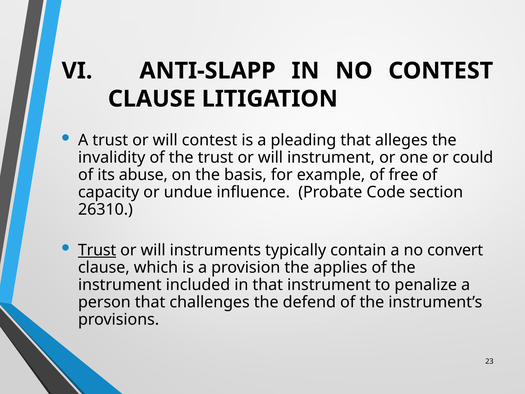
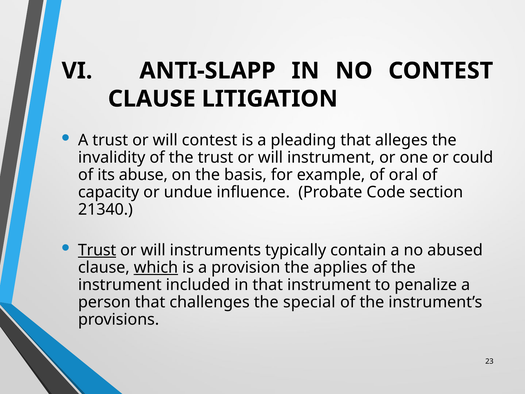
free: free -> oral
26310: 26310 -> 21340
convert: convert -> abused
which underline: none -> present
defend: defend -> special
